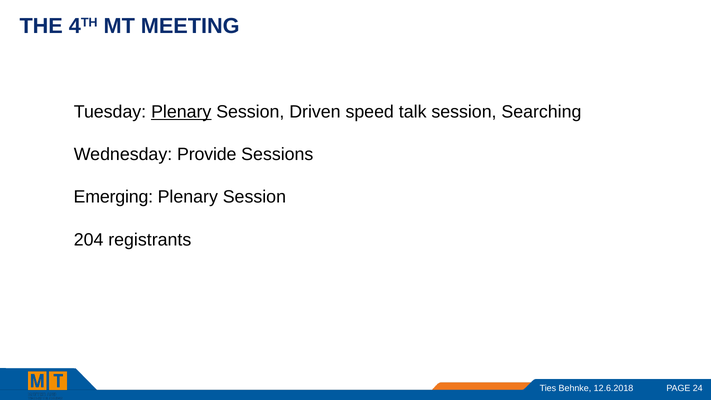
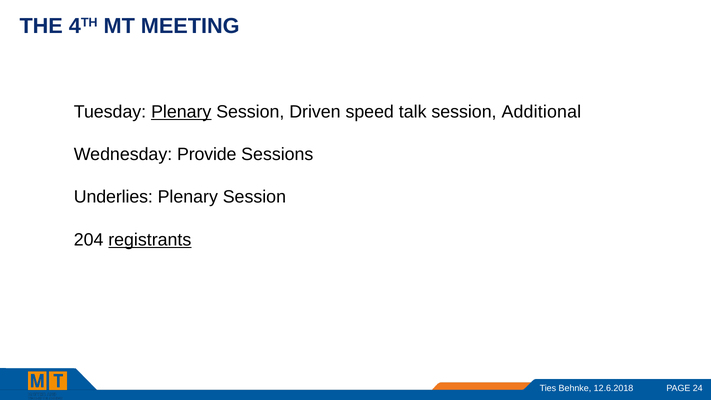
Searching: Searching -> Additional
Emerging: Emerging -> Underlies
registrants underline: none -> present
